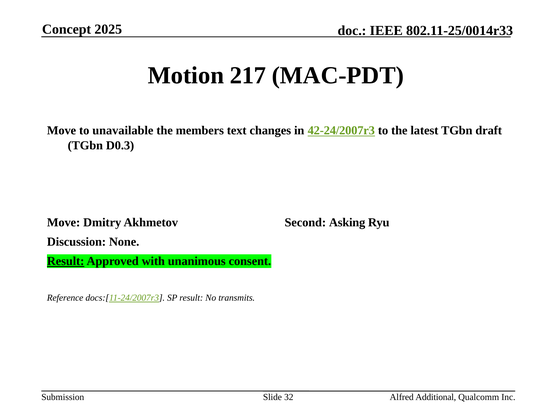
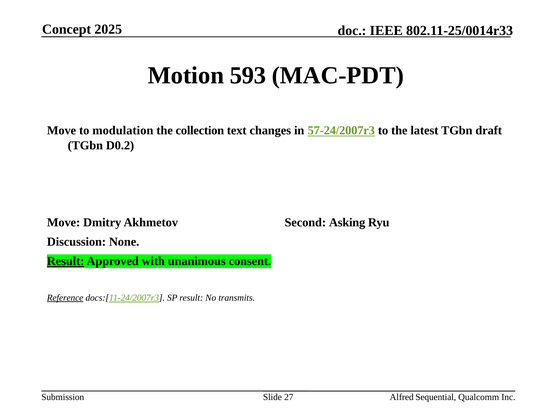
217: 217 -> 593
unavailable: unavailable -> modulation
members: members -> collection
42-24/2007r3: 42-24/2007r3 -> 57-24/2007r3
D0.3: D0.3 -> D0.2
Reference underline: none -> present
32: 32 -> 27
Additional: Additional -> Sequential
